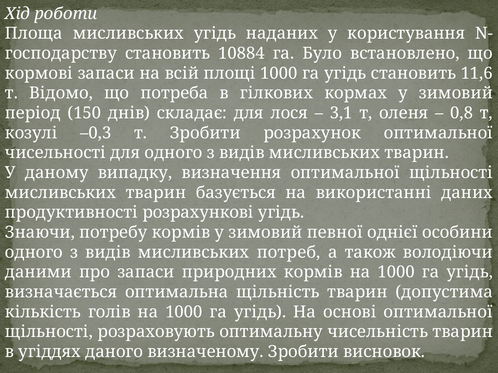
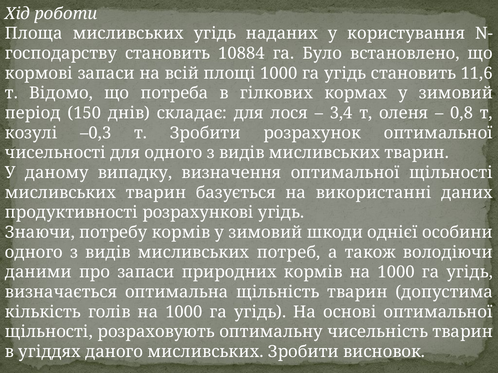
3,1: 3,1 -> 3,4
певної: певної -> шкоди
даного визначеному: визначеному -> мисливських
